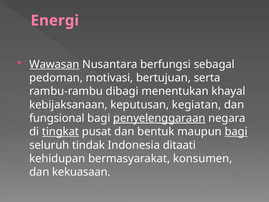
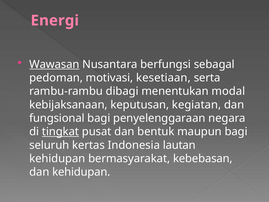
bertujuan: bertujuan -> kesetiaan
khayal: khayal -> modal
penyelenggaraan underline: present -> none
bagi at (236, 131) underline: present -> none
tindak: tindak -> kertas
ditaati: ditaati -> lautan
konsumen: konsumen -> kebebasan
dan kekuasaan: kekuasaan -> kehidupan
